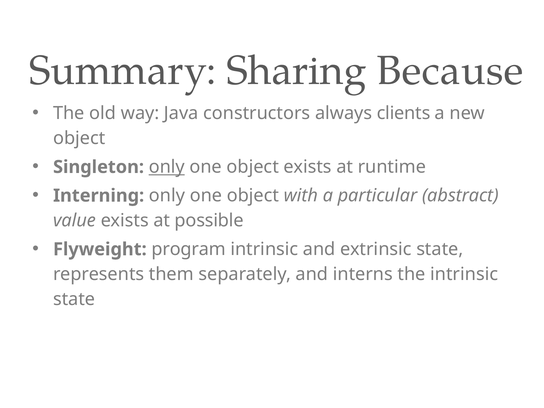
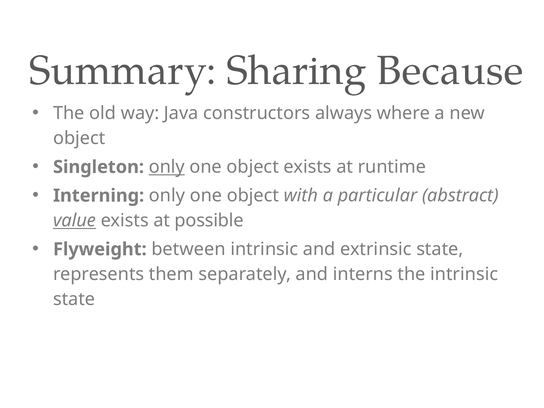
clients: clients -> where
value underline: none -> present
program: program -> between
